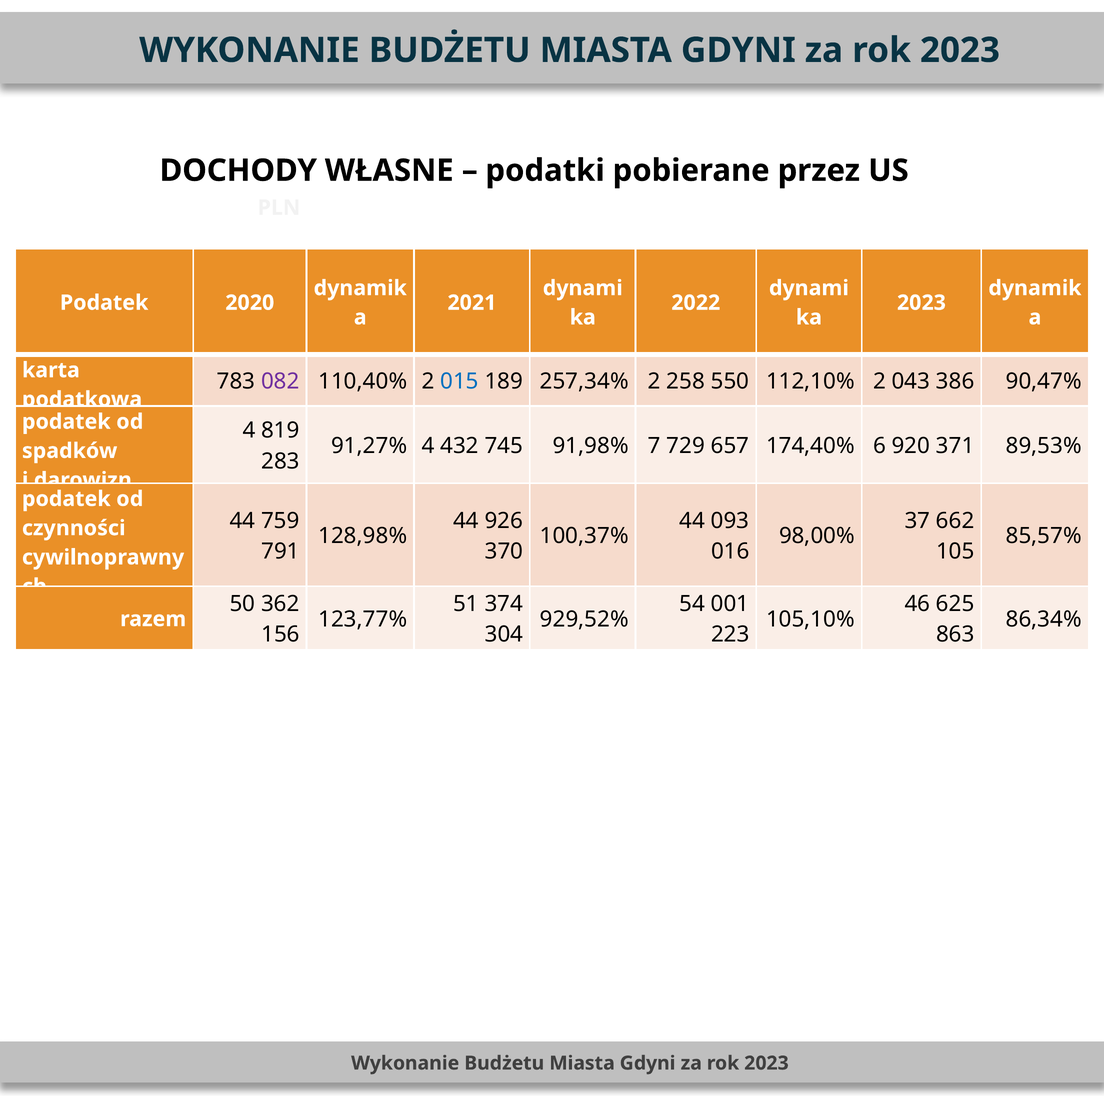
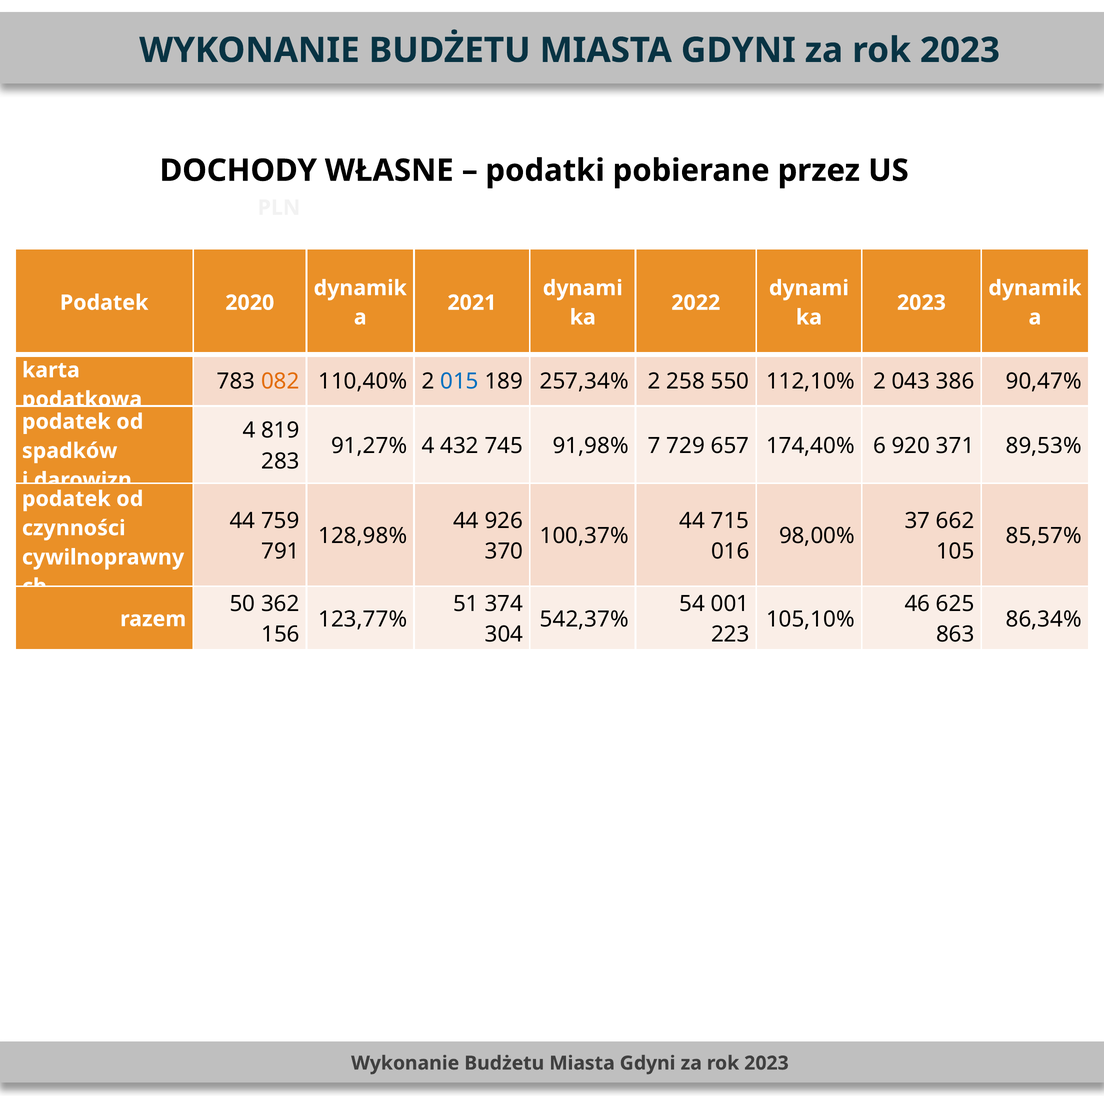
082 colour: purple -> orange
093: 093 -> 715
929,52%: 929,52% -> 542,37%
